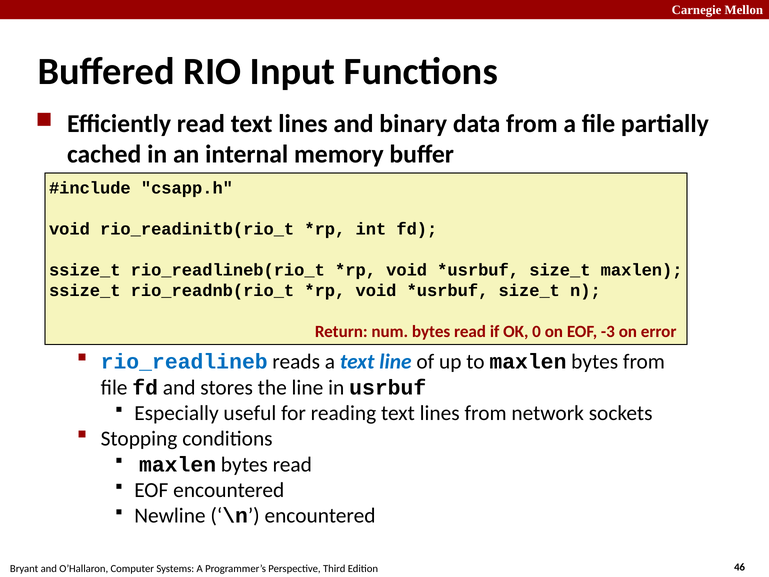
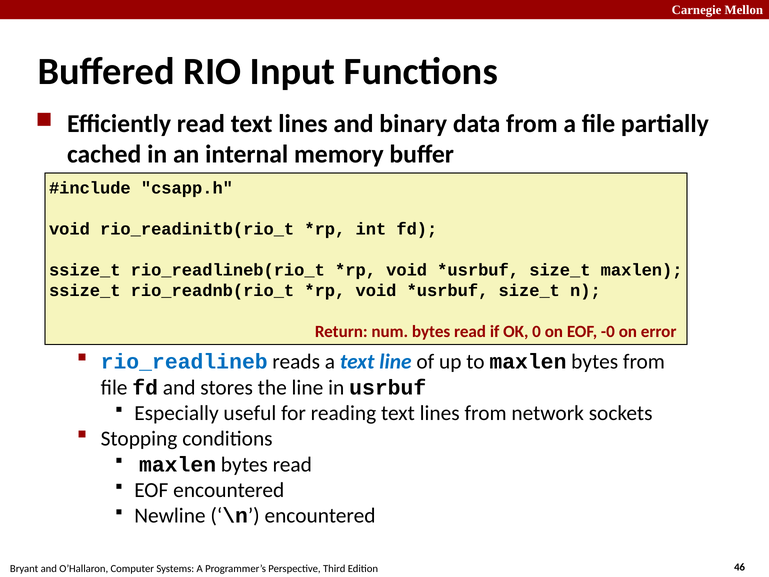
-3: -3 -> -0
